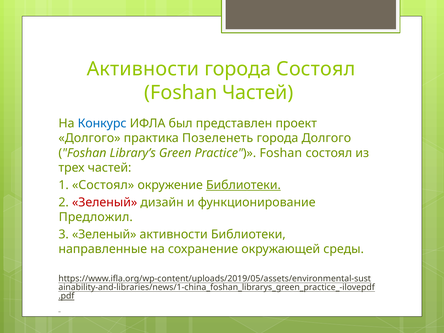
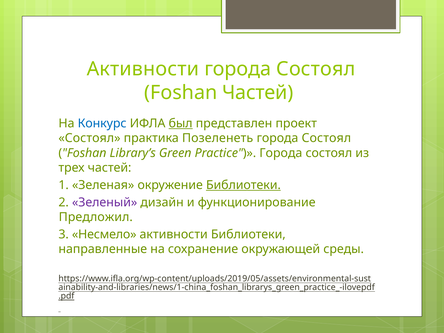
был underline: none -> present
Долгого at (89, 138): Долгого -> Состоял
Долгого at (326, 138): Долгого -> Состоял
Practice Foshan: Foshan -> Города
1 Состоял: Состоял -> Зеленая
Зеленый at (105, 202) colour: red -> purple
3 Зеленый: Зеленый -> Несмело
